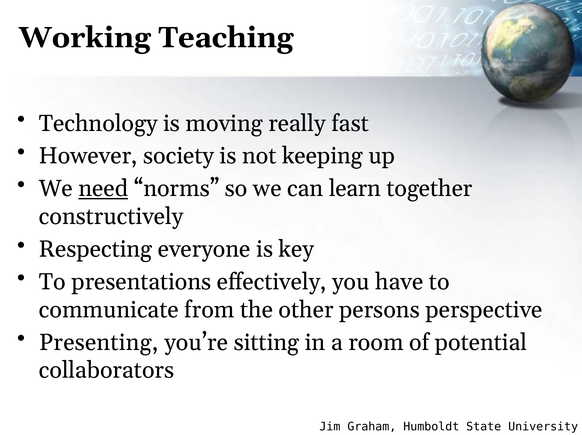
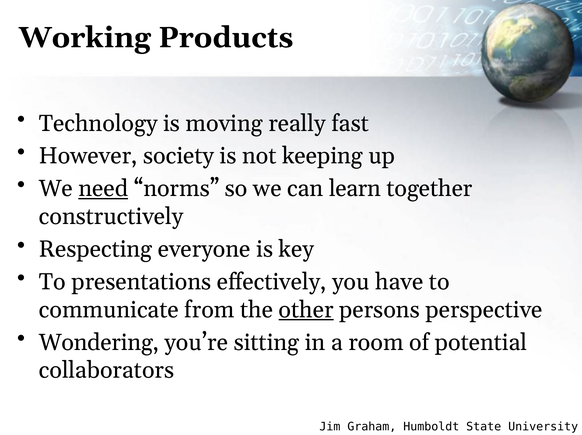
Teaching: Teaching -> Products
other underline: none -> present
Presenting: Presenting -> Wondering
